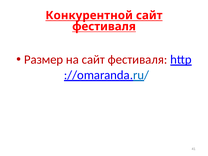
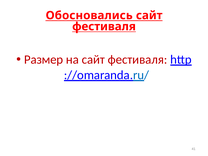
Конкурентной: Конкурентной -> Обосновались
